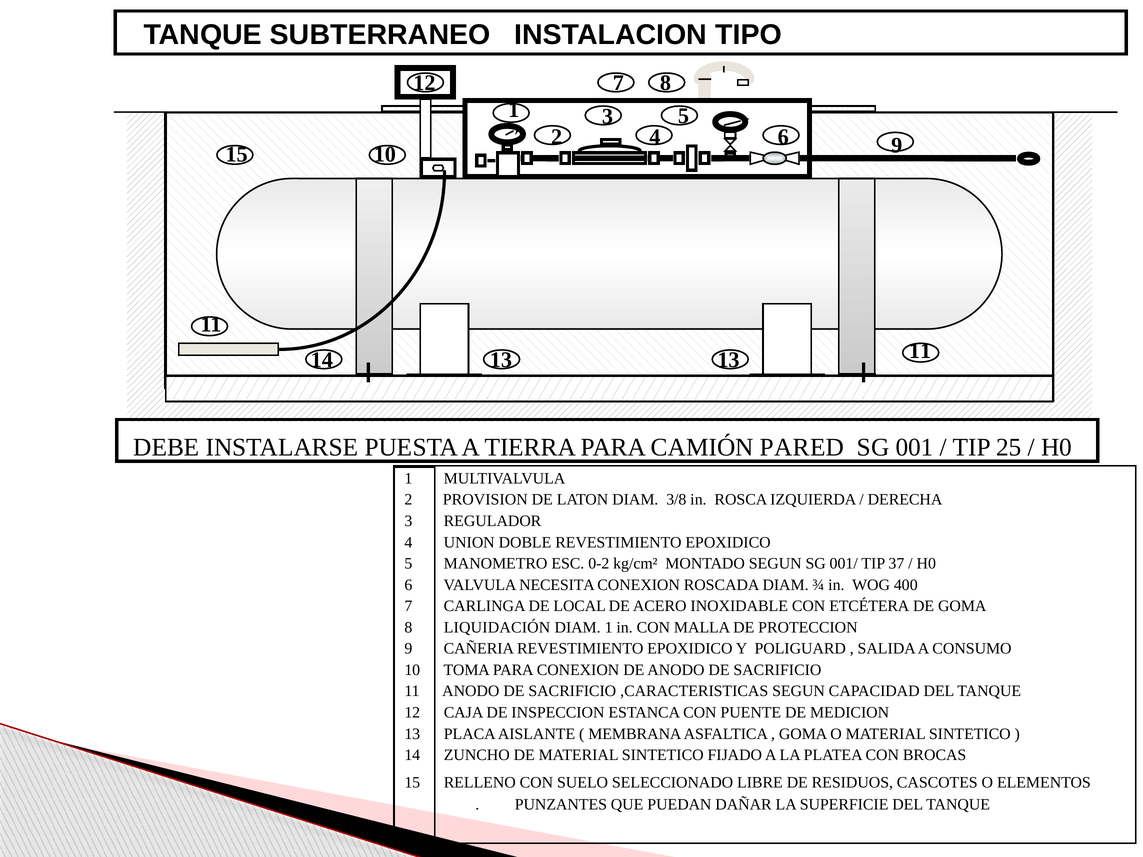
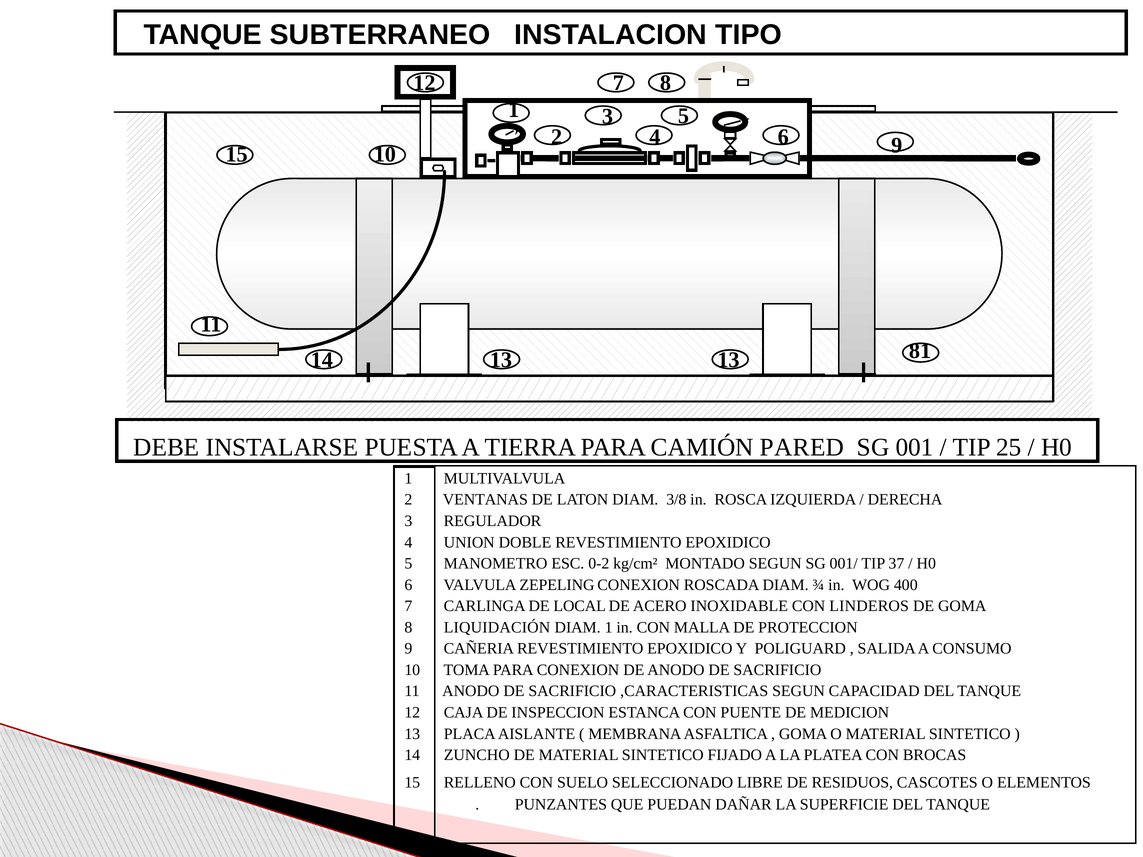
13 11: 11 -> 81
PROVISION: PROVISION -> VENTANAS
NECESITA: NECESITA -> ZEPELING
ETCÉTERA: ETCÉTERA -> LINDEROS
